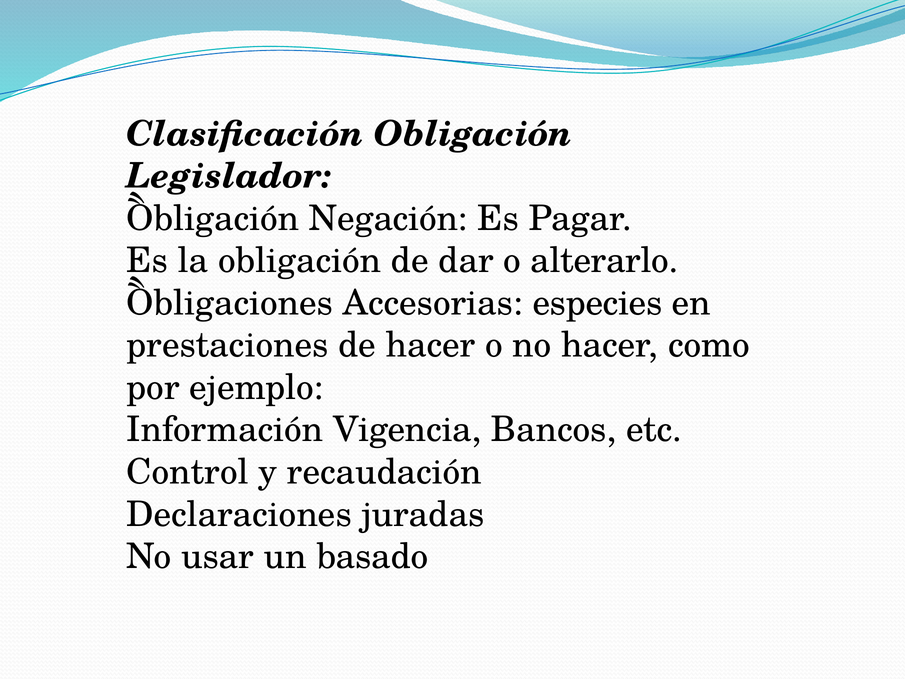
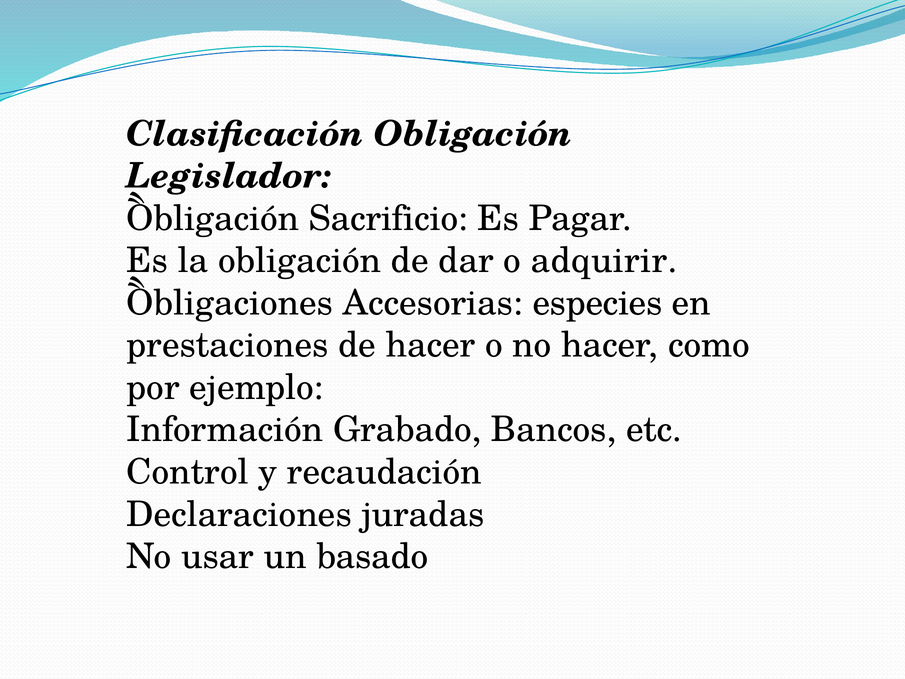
Negación: Negación -> Sacrificio
alterarlo: alterarlo -> adquirir
Vigencia: Vigencia -> Grabado
